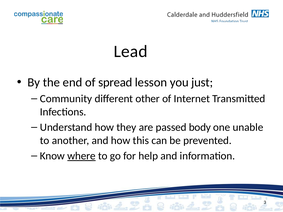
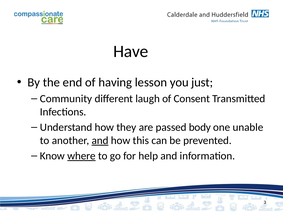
Lead: Lead -> Have
spread: spread -> having
other: other -> laugh
Internet: Internet -> Consent
and at (100, 141) underline: none -> present
